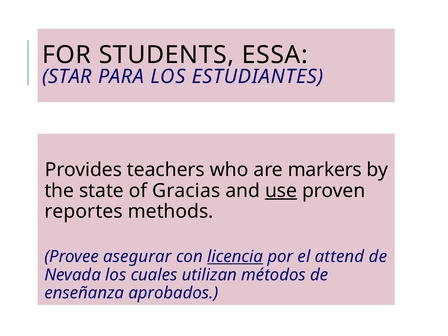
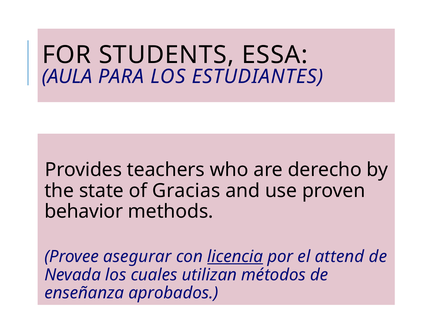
STAR: STAR -> AULA
markers: markers -> derecho
use underline: present -> none
reportes: reportes -> behavior
